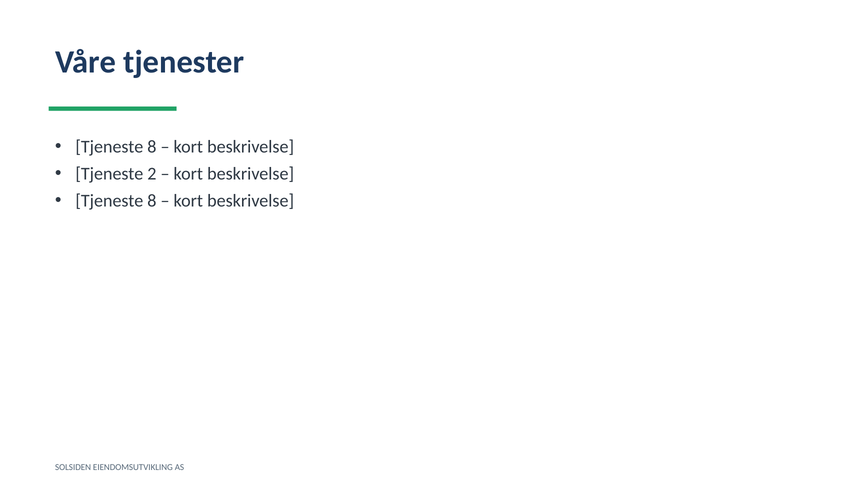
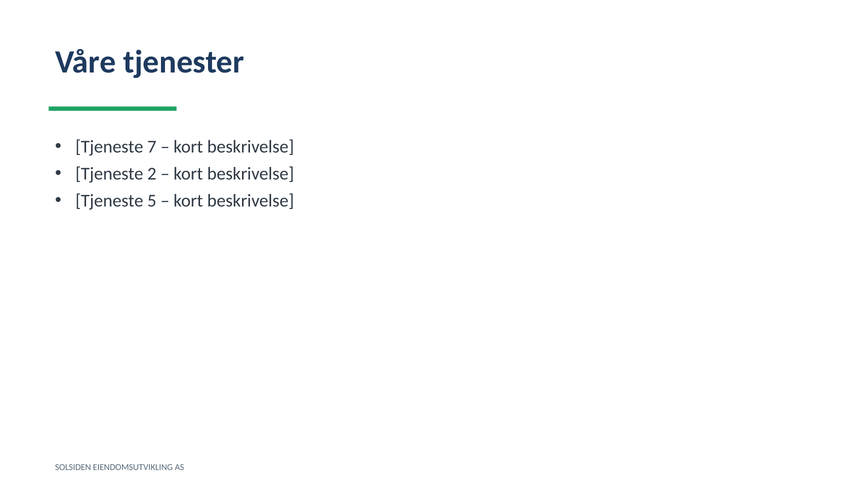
8 at (152, 147): 8 -> 7
8 at (152, 201): 8 -> 5
